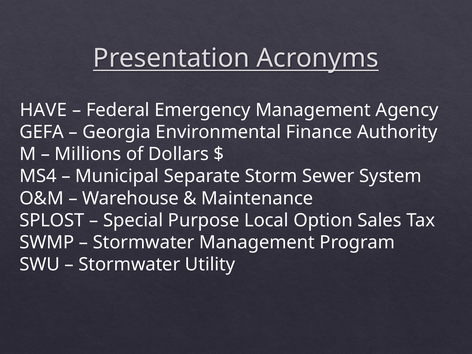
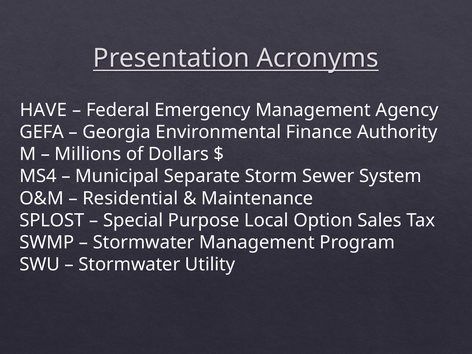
Warehouse: Warehouse -> Residential
